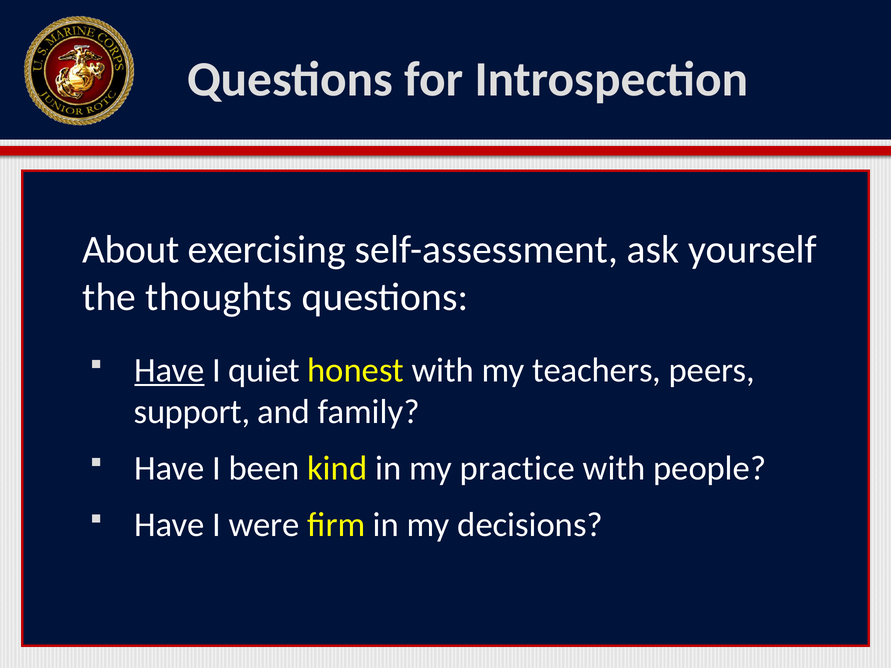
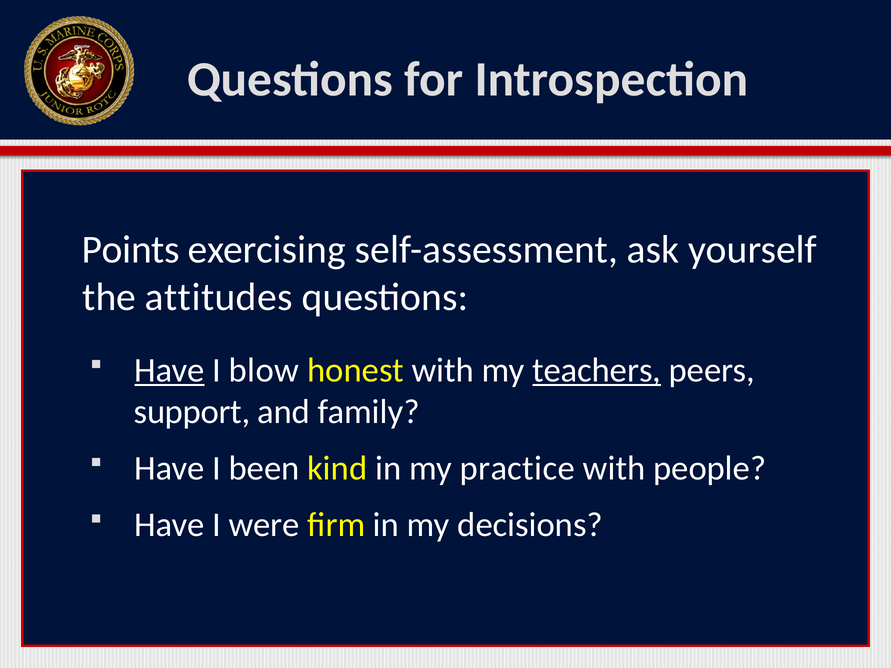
About: About -> Points
thoughts: thoughts -> attitudes
quiet: quiet -> blow
teachers underline: none -> present
